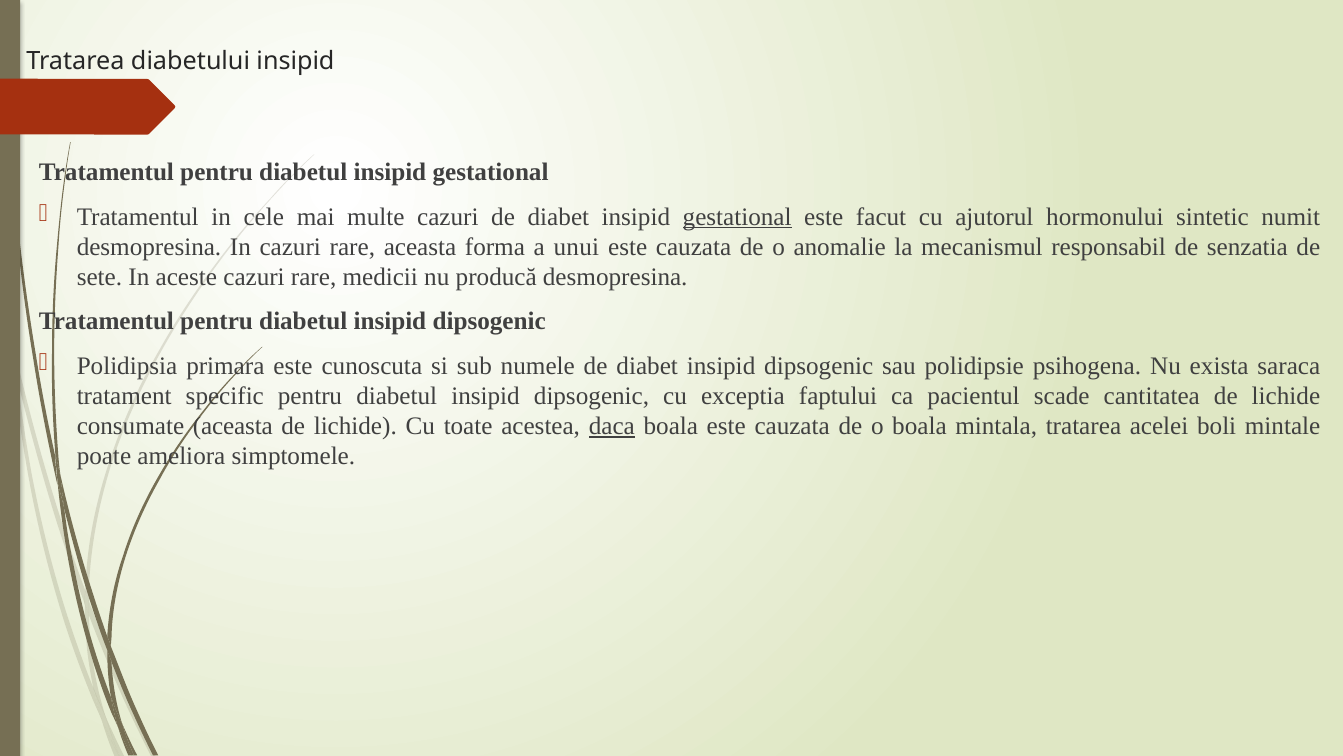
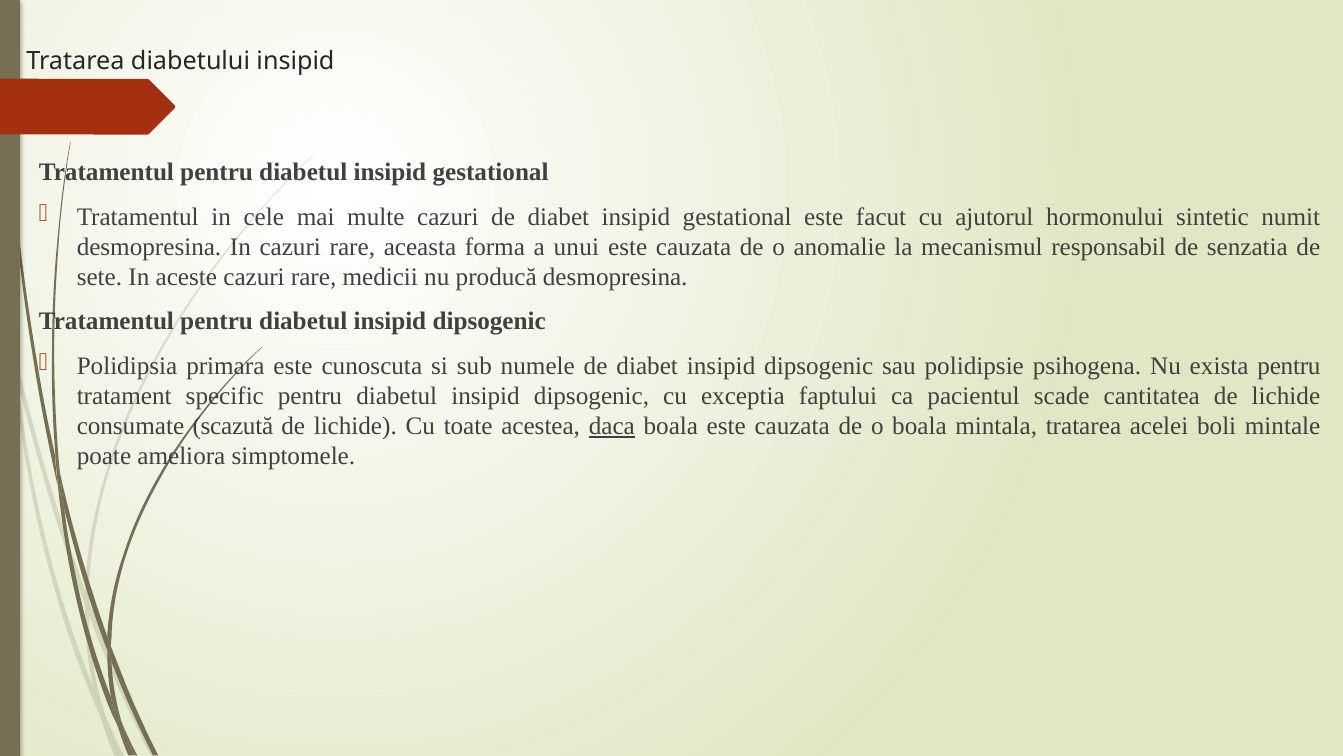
gestational at (737, 217) underline: present -> none
exista saraca: saraca -> pentru
consumate aceasta: aceasta -> scazută
